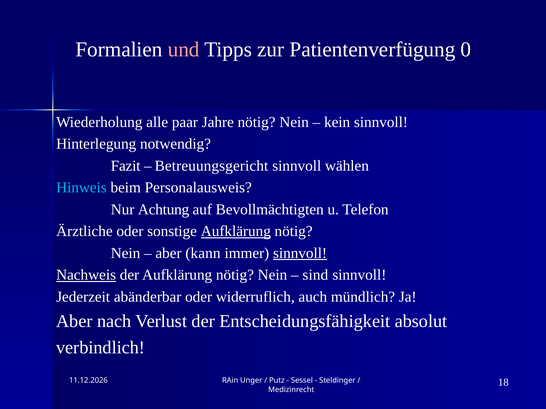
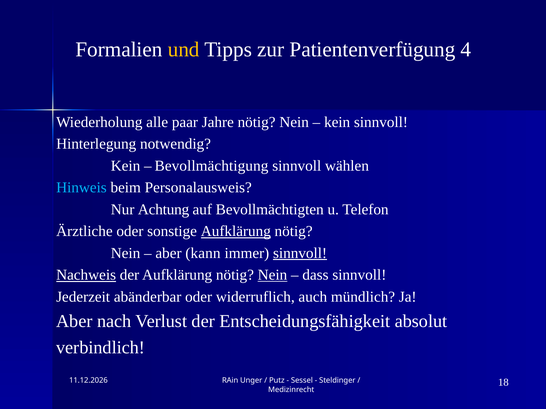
und colour: pink -> yellow
0: 0 -> 4
Fazit at (126, 166): Fazit -> Kein
Betreuungsgericht: Betreuungsgericht -> Bevollmächtigung
Nein at (272, 275) underline: none -> present
sind: sind -> dass
